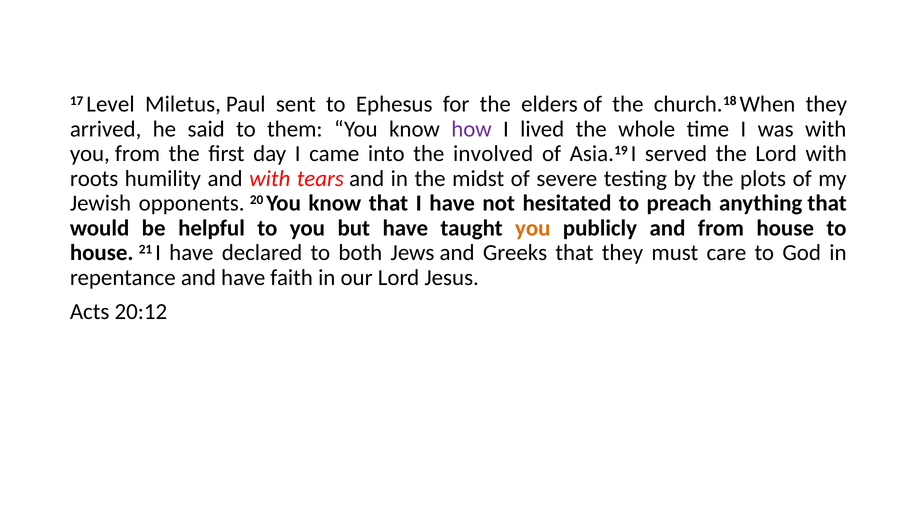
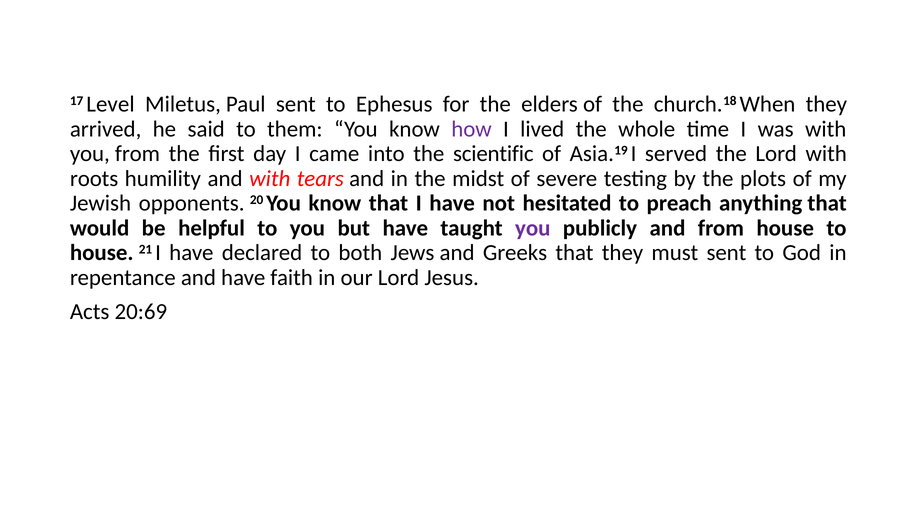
involved: involved -> scientific
you at (533, 228) colour: orange -> purple
must care: care -> sent
20:12: 20:12 -> 20:69
